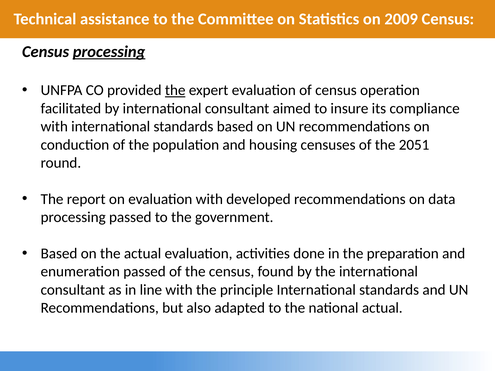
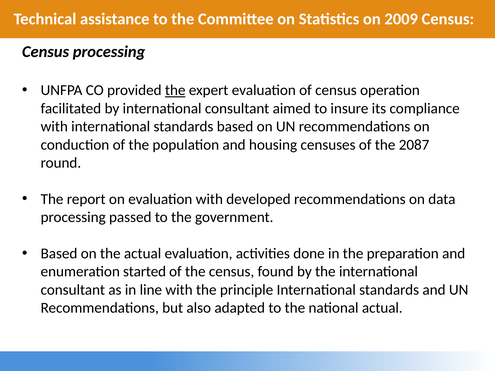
processing at (109, 52) underline: present -> none
2051: 2051 -> 2087
enumeration passed: passed -> started
